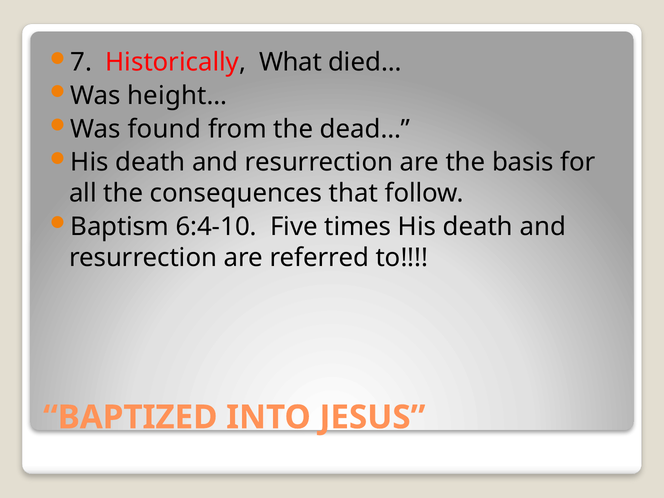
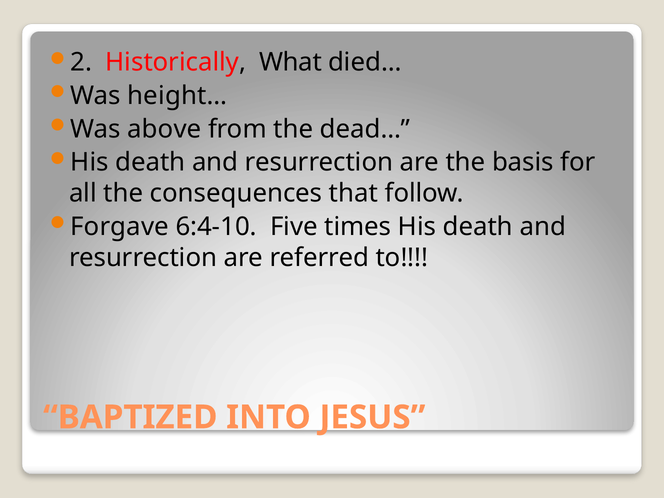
7: 7 -> 2
found: found -> above
Baptism: Baptism -> Forgave
